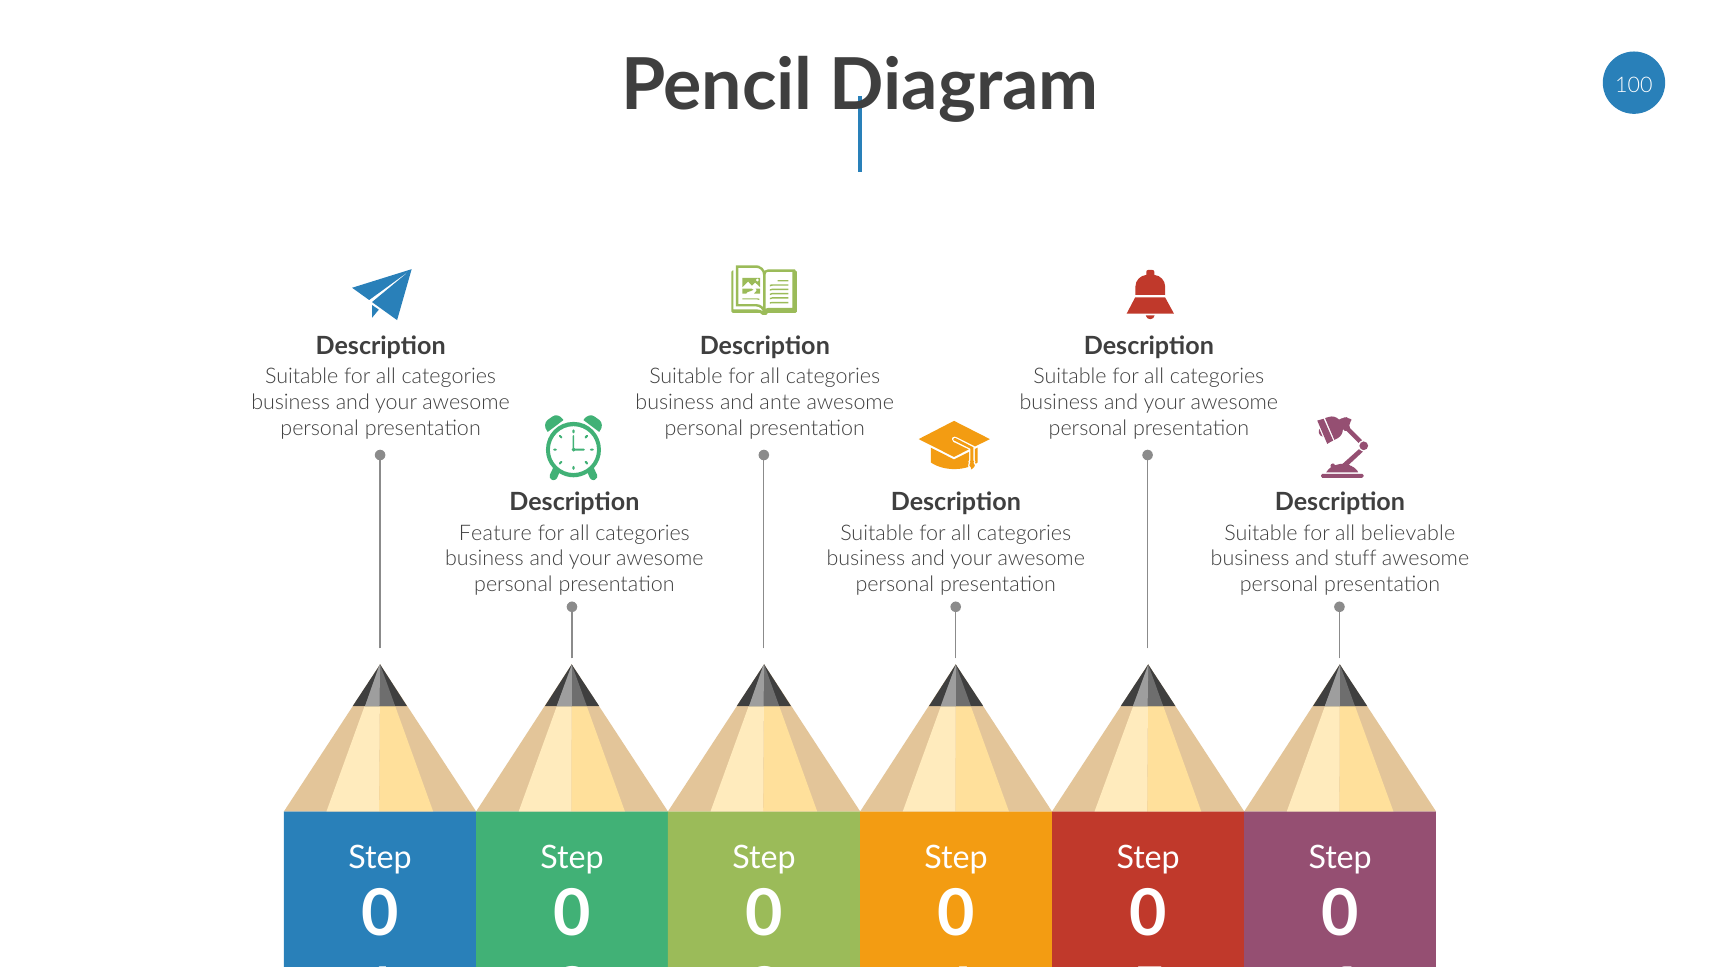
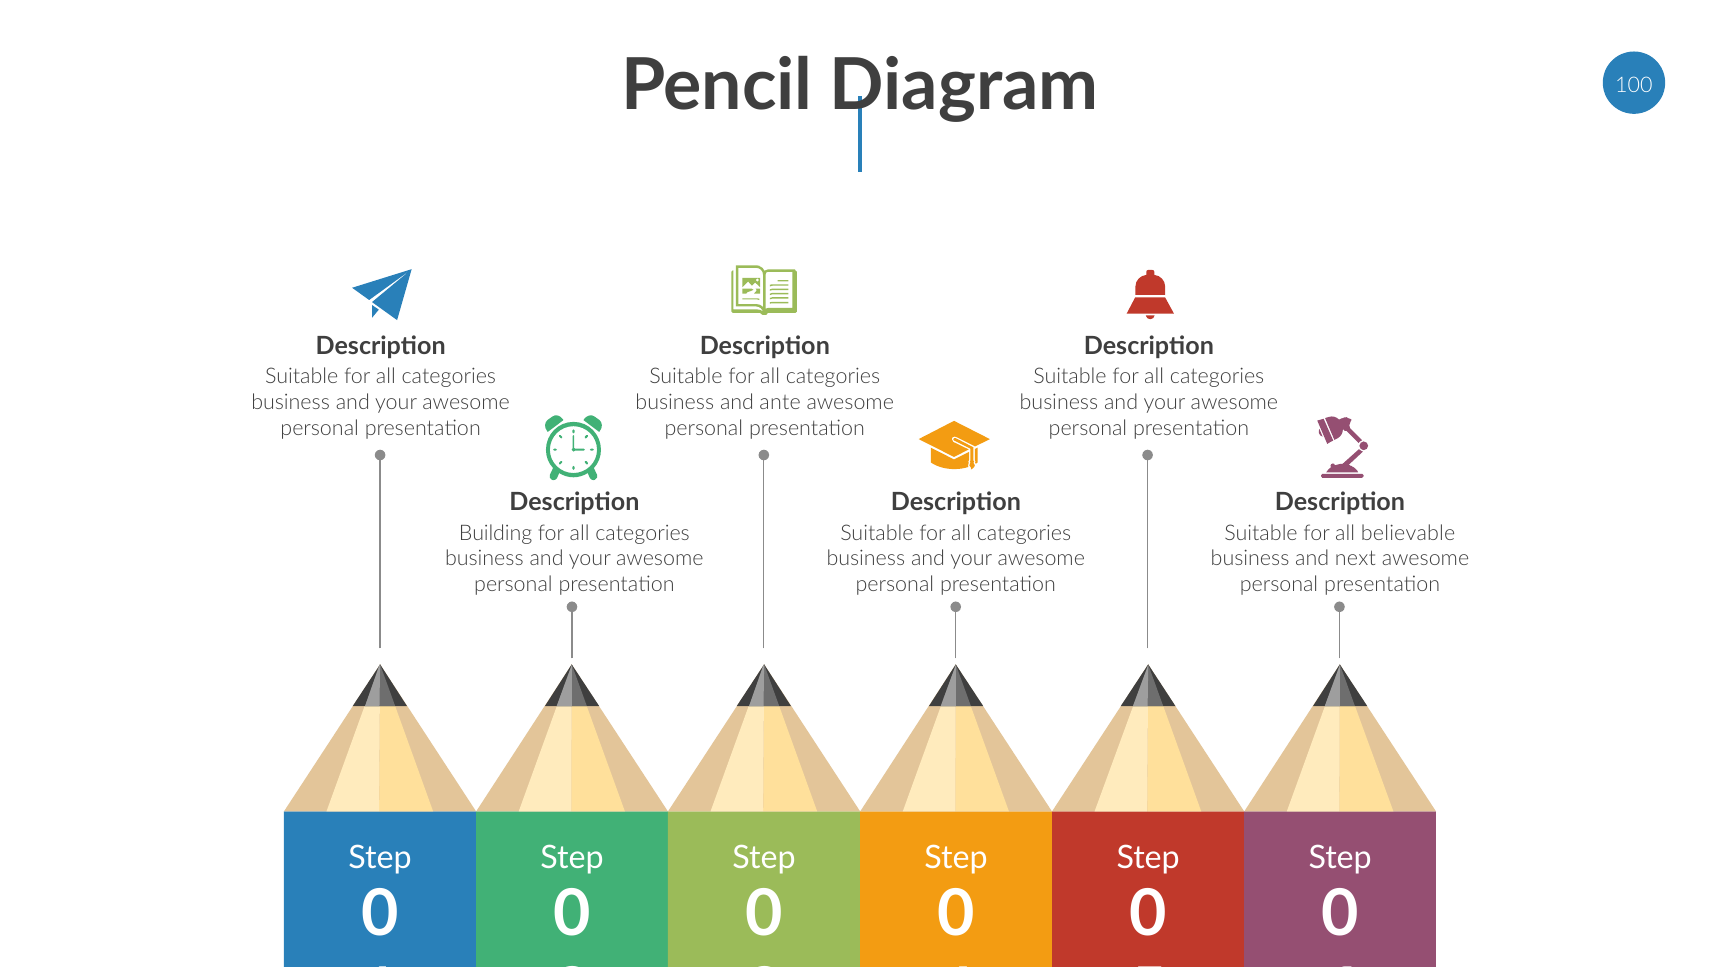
Feature: Feature -> Building
stuff: stuff -> next
